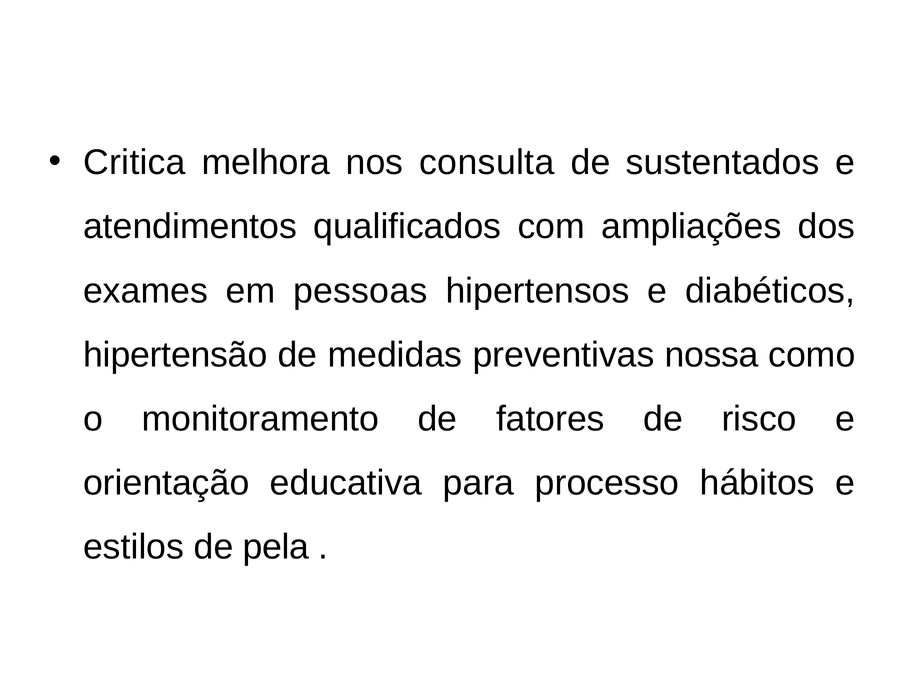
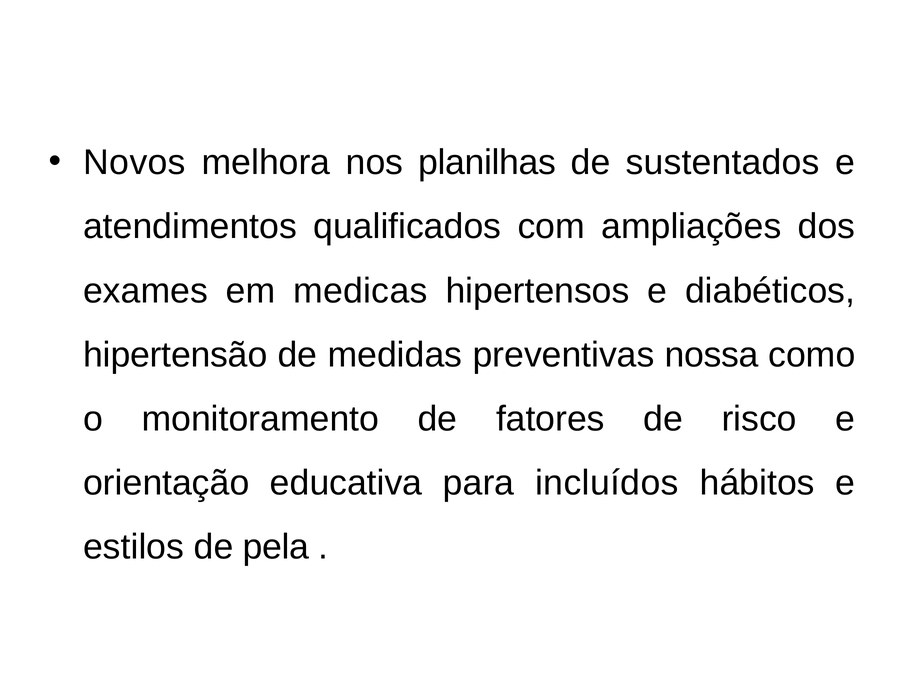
Critica: Critica -> Novos
consulta: consulta -> planilhas
pessoas: pessoas -> medicas
processo: processo -> incluídos
